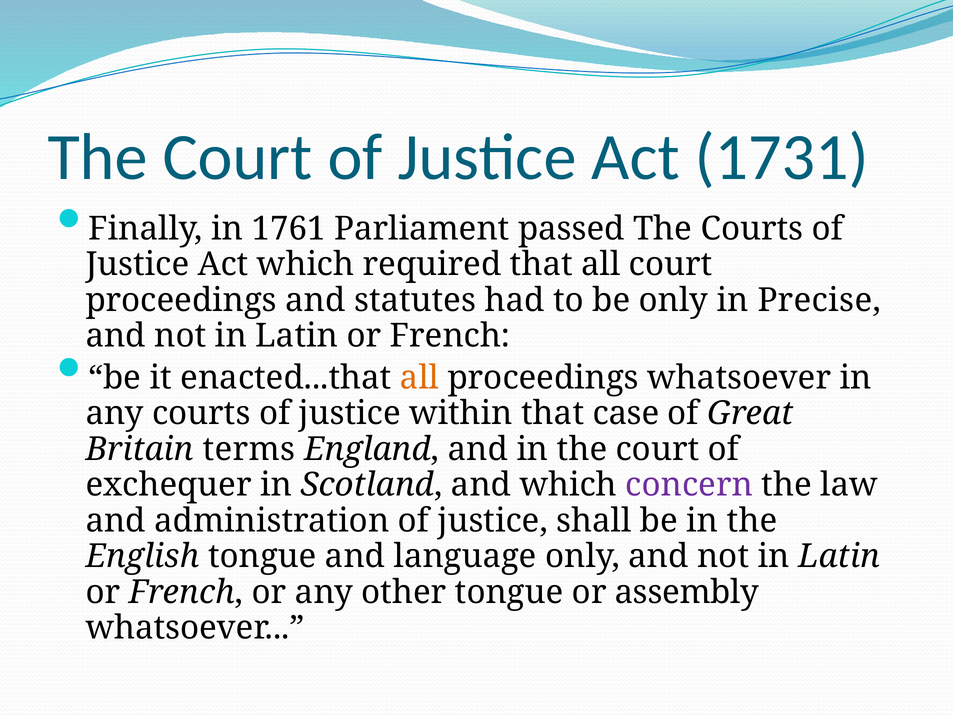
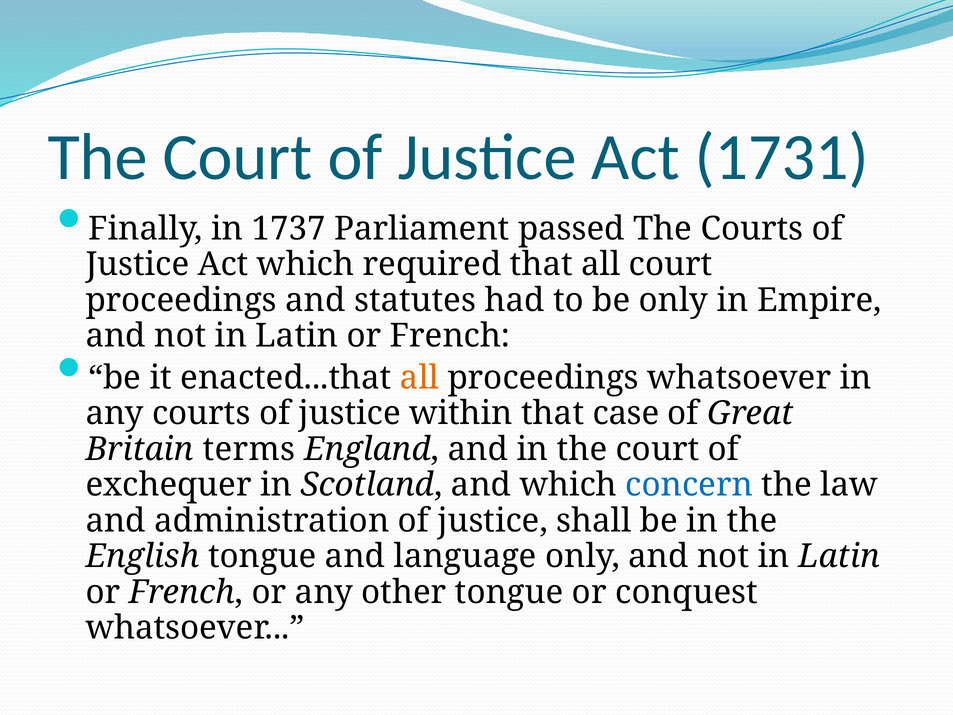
1761: 1761 -> 1737
Precise: Precise -> Empire
concern colour: purple -> blue
assembly: assembly -> conquest
